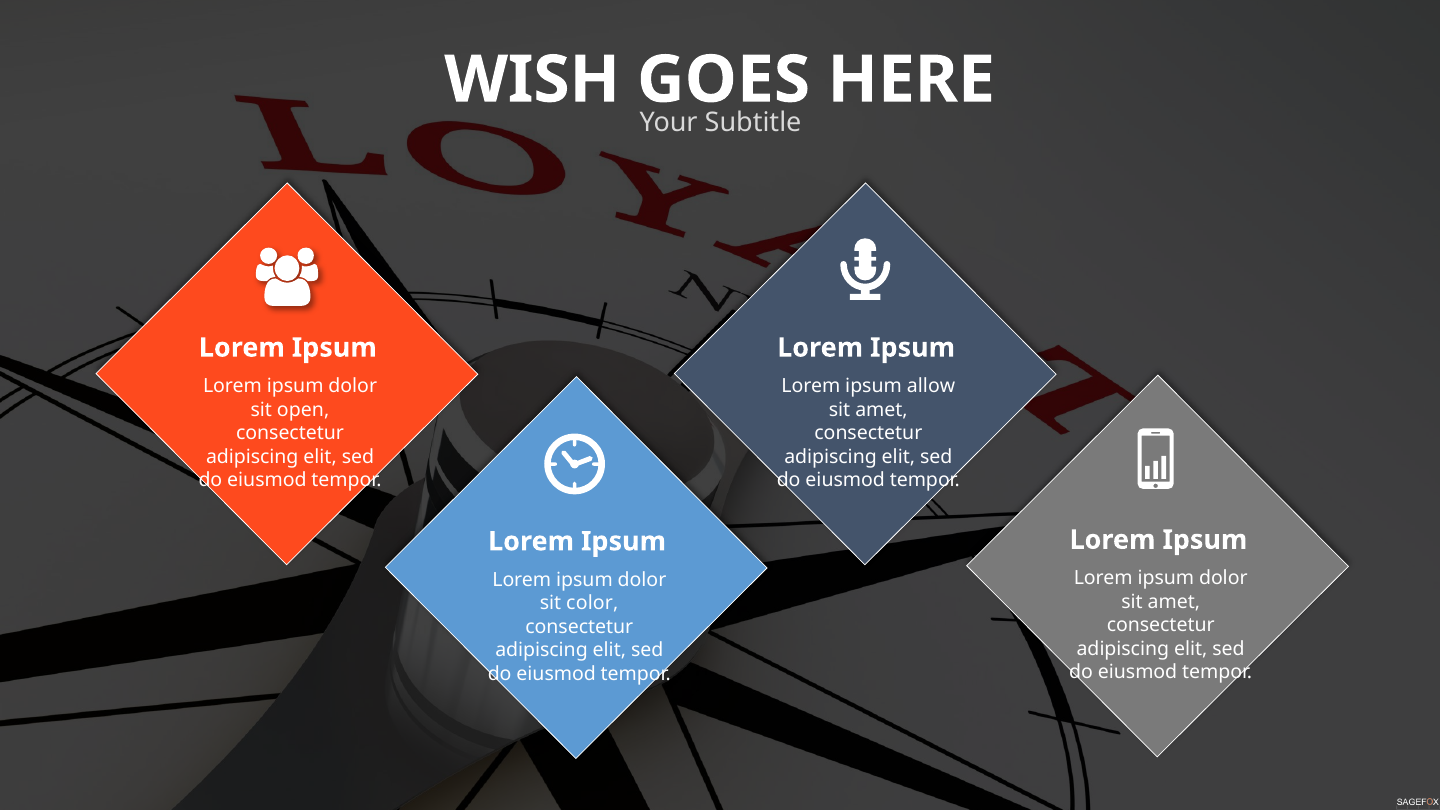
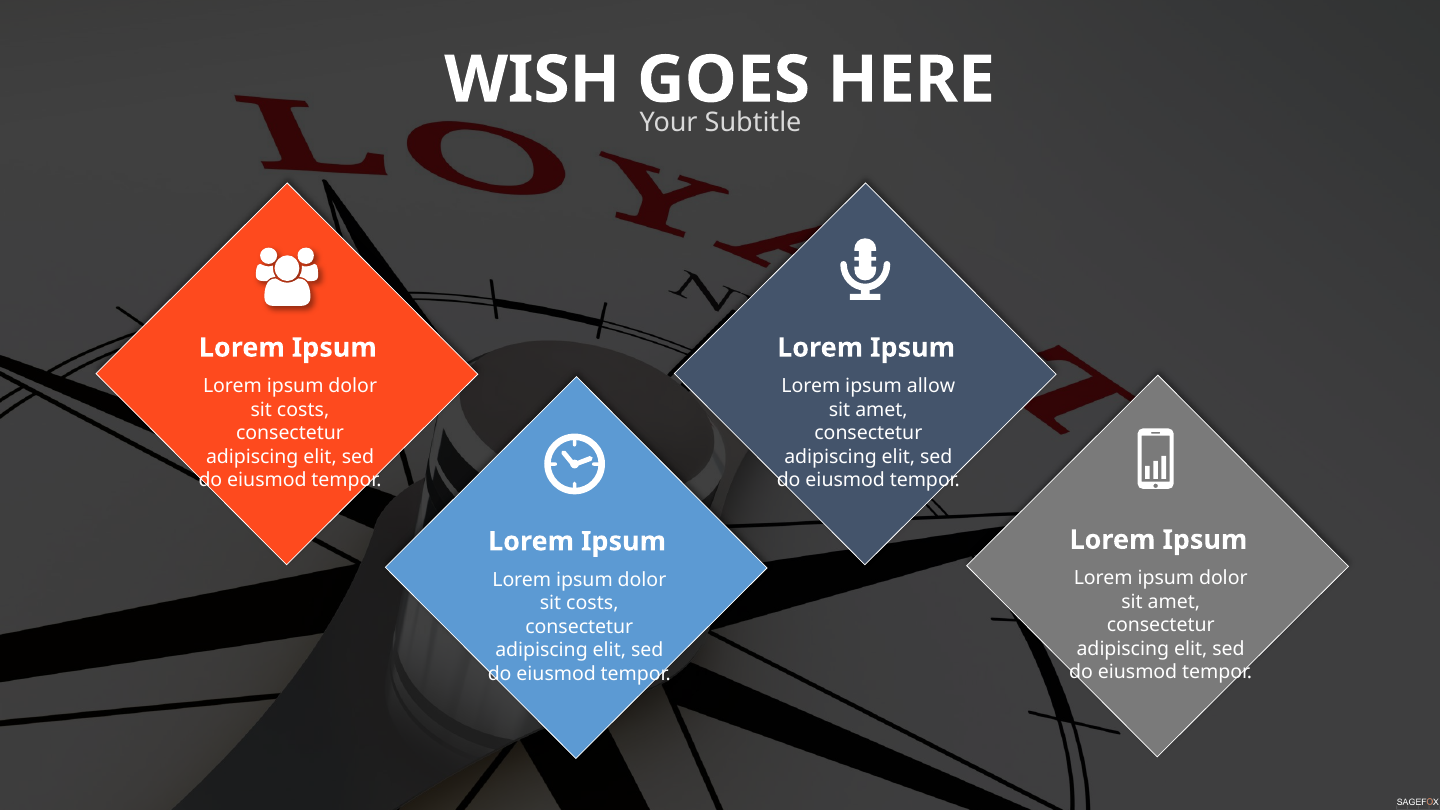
open at (303, 410): open -> costs
color at (592, 604): color -> costs
